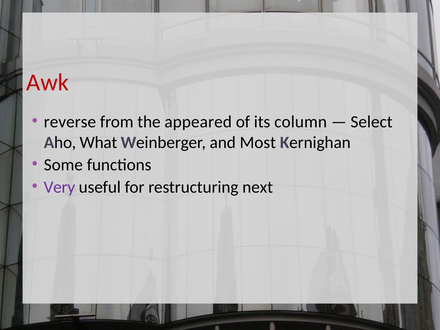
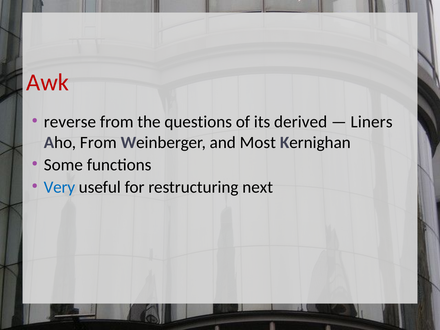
appeared: appeared -> questions
column: column -> derived
Select: Select -> Liners
Aho What: What -> From
Very colour: purple -> blue
